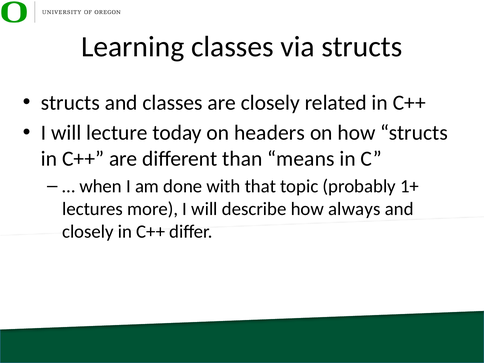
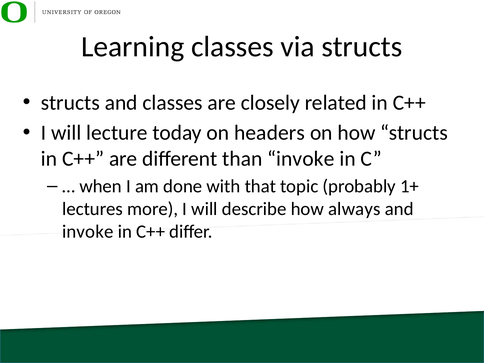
than means: means -> invoke
closely at (88, 232): closely -> invoke
